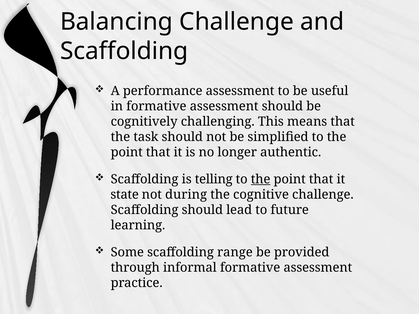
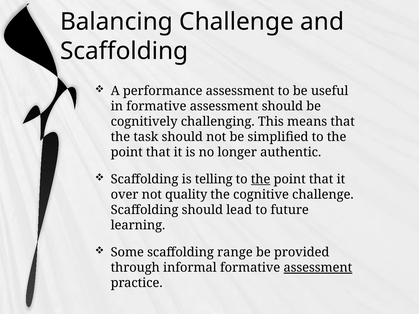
state: state -> over
during: during -> quality
assessment at (318, 268) underline: none -> present
